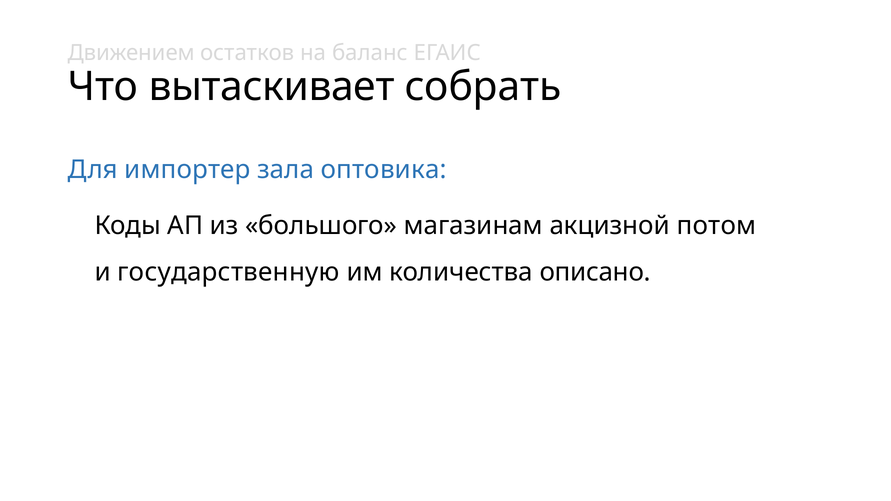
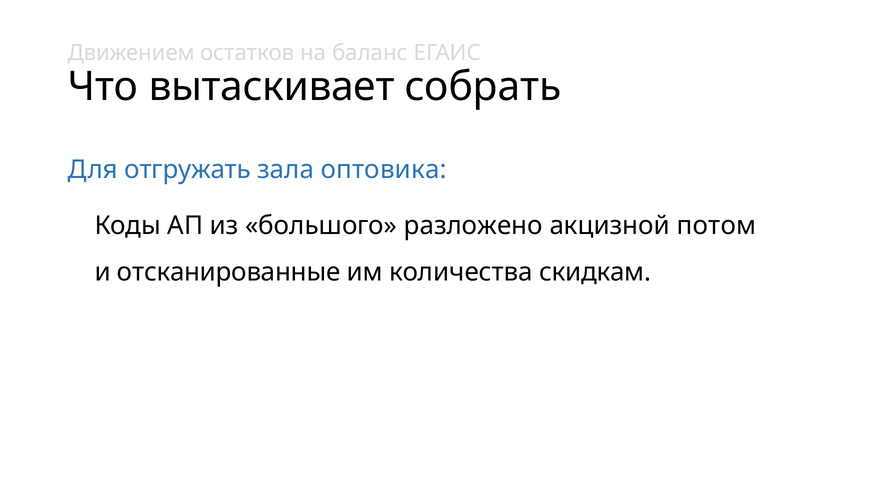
импортер: импортер -> отгружать
магазинам: магазинам -> разложено
государственную: государственную -> отсканированные
описано: описано -> скидкам
